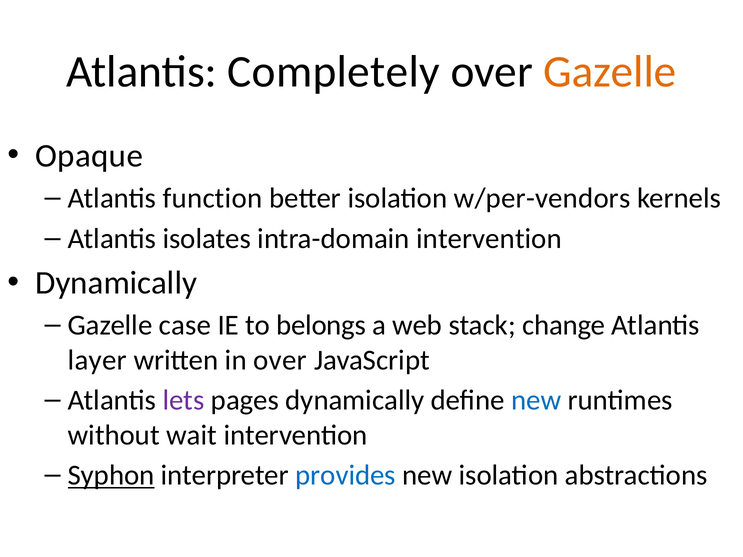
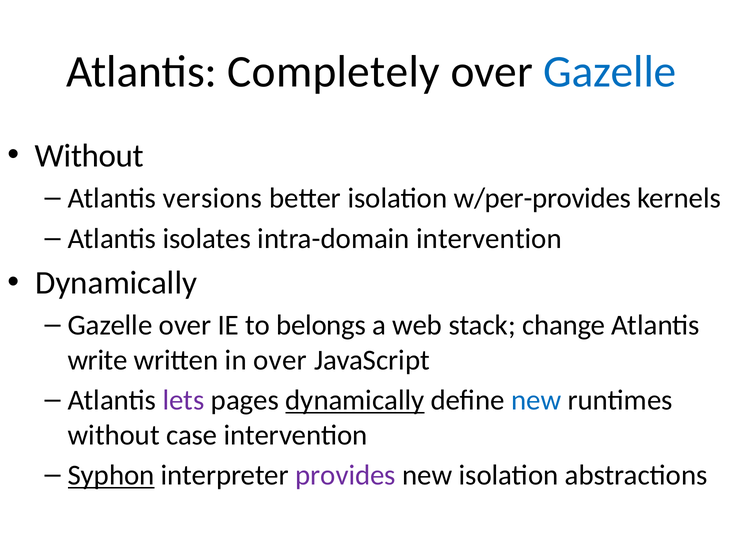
Gazelle at (610, 72) colour: orange -> blue
Opaque at (89, 156): Opaque -> Without
function: function -> versions
w/per-vendors: w/per-vendors -> w/per-provides
Gazelle case: case -> over
layer: layer -> write
dynamically at (355, 401) underline: none -> present
wait: wait -> case
provides colour: blue -> purple
